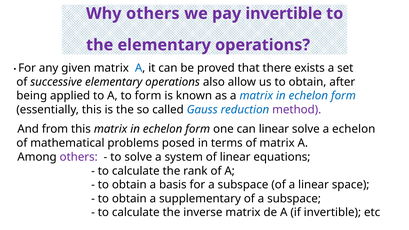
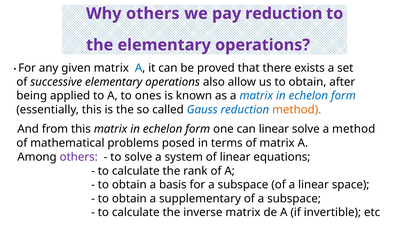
pay invertible: invertible -> reduction
to form: form -> ones
method at (297, 110) colour: purple -> orange
a echelon: echelon -> method
